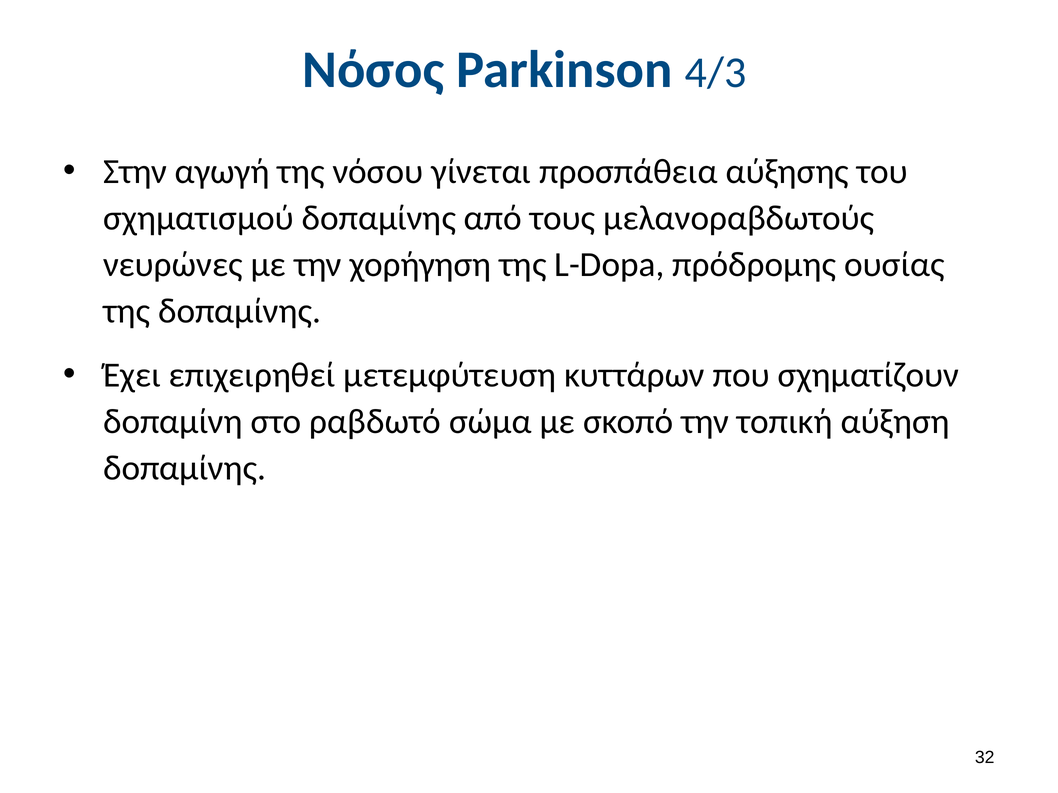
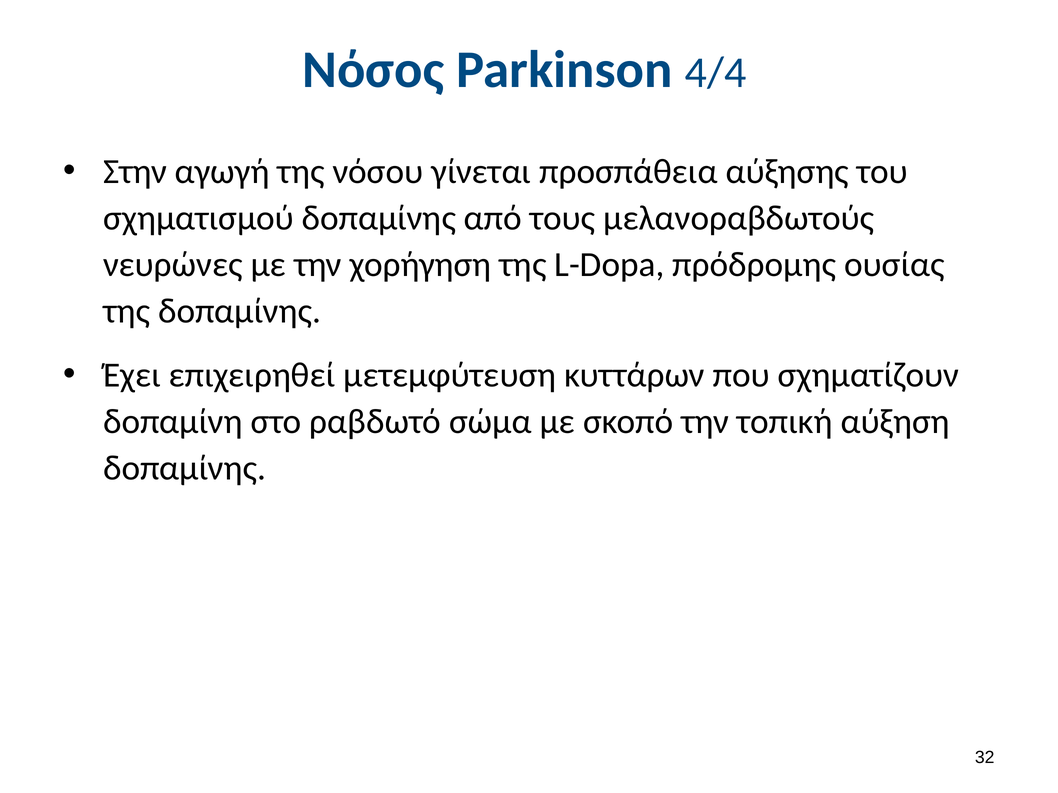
4/3: 4/3 -> 4/4
